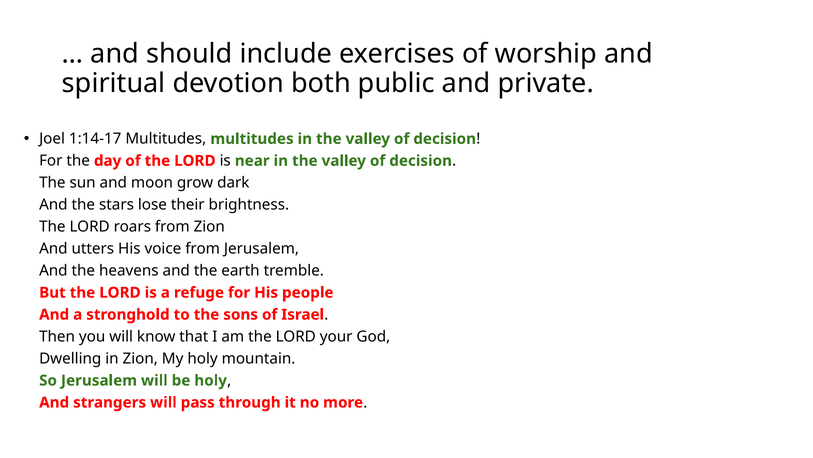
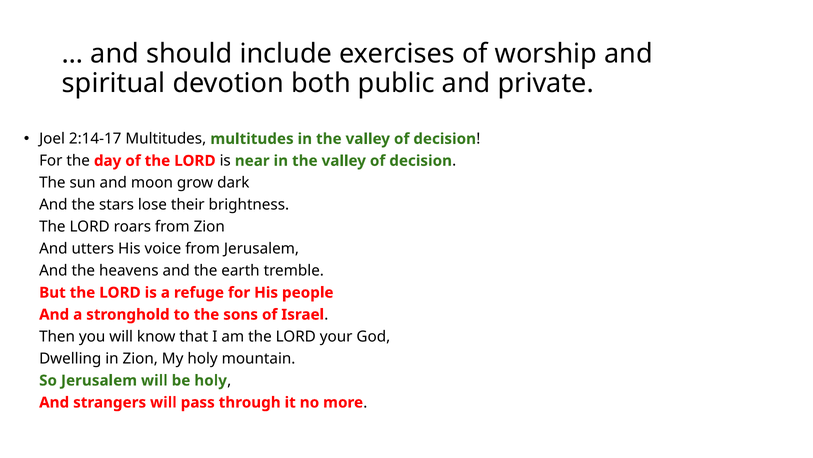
1:14-17: 1:14-17 -> 2:14-17
